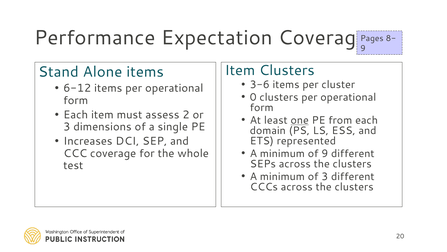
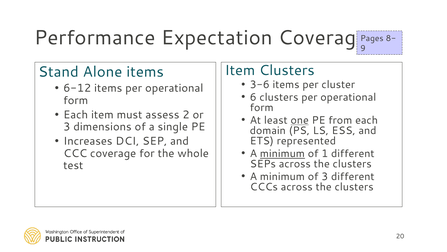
0: 0 -> 6
minimum at (282, 153) underline: none -> present
of 9: 9 -> 1
